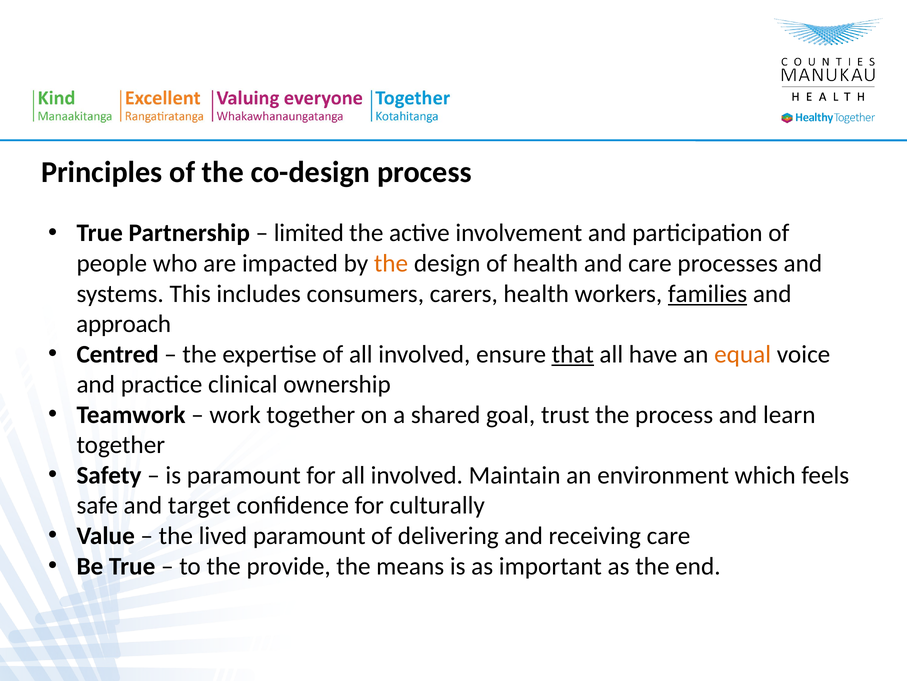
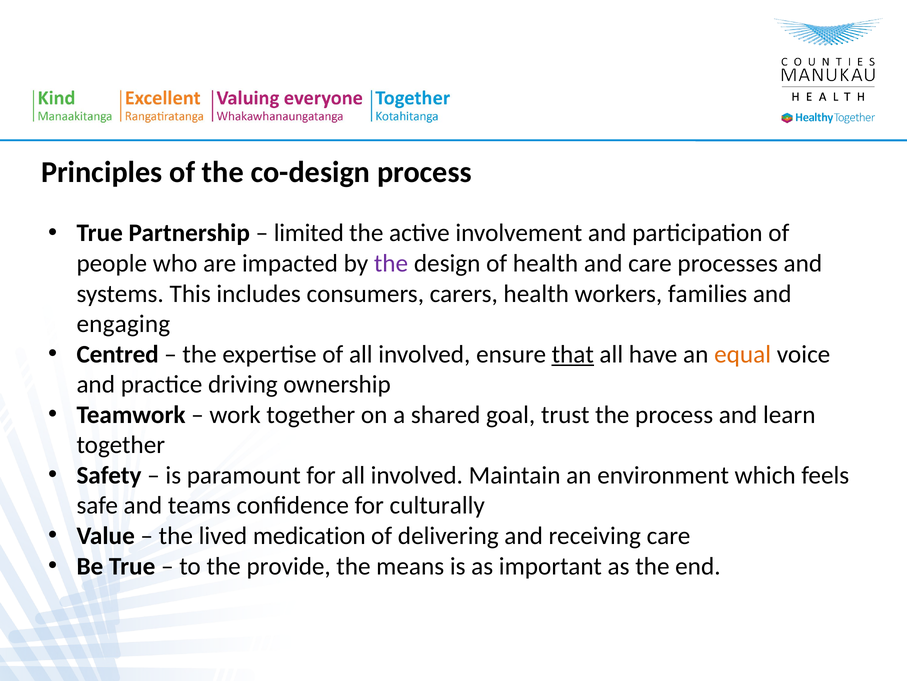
the at (391, 263) colour: orange -> purple
families underline: present -> none
approach: approach -> engaging
clinical: clinical -> driving
target: target -> teams
lived paramount: paramount -> medication
